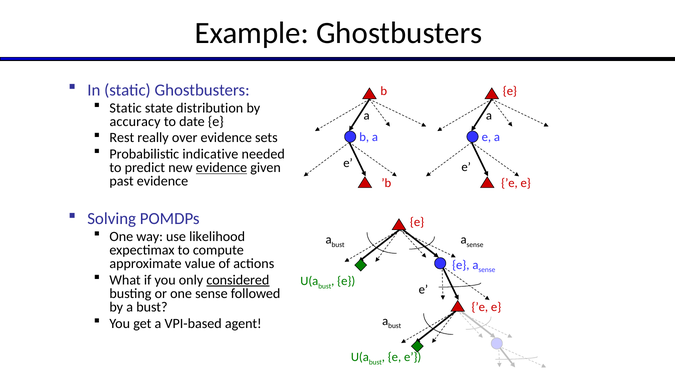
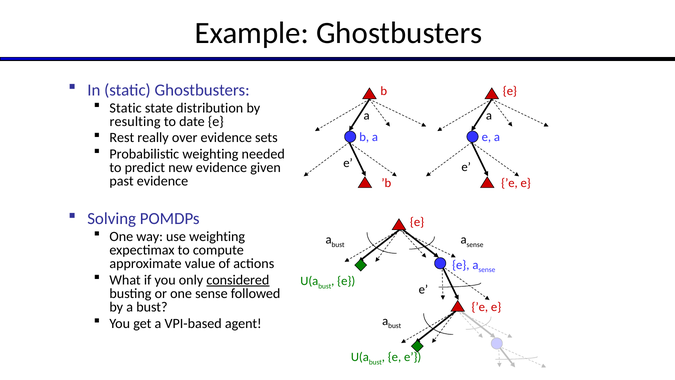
accuracy: accuracy -> resulting
Probabilistic indicative: indicative -> weighting
evidence at (221, 168) underline: present -> none
use likelihood: likelihood -> weighting
